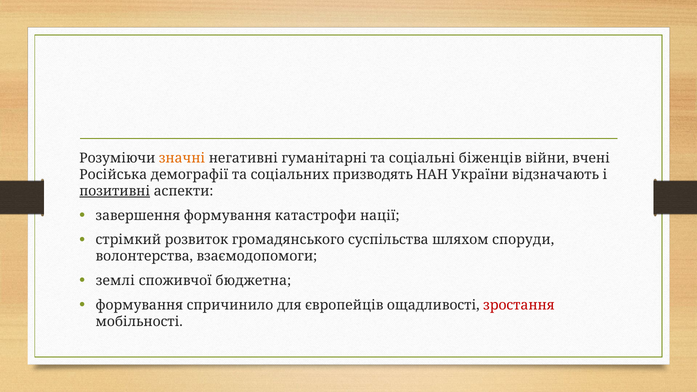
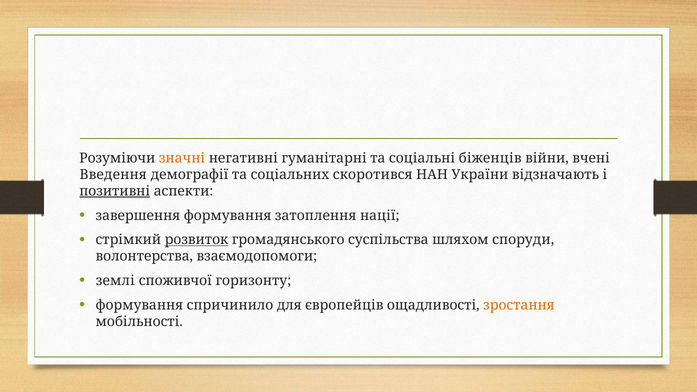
Російська: Російська -> Введення
призводять: призводять -> скоротився
катастрофи: катастрофи -> затоплення
розвиток underline: none -> present
бюджетна: бюджетна -> горизонту
зростання colour: red -> orange
